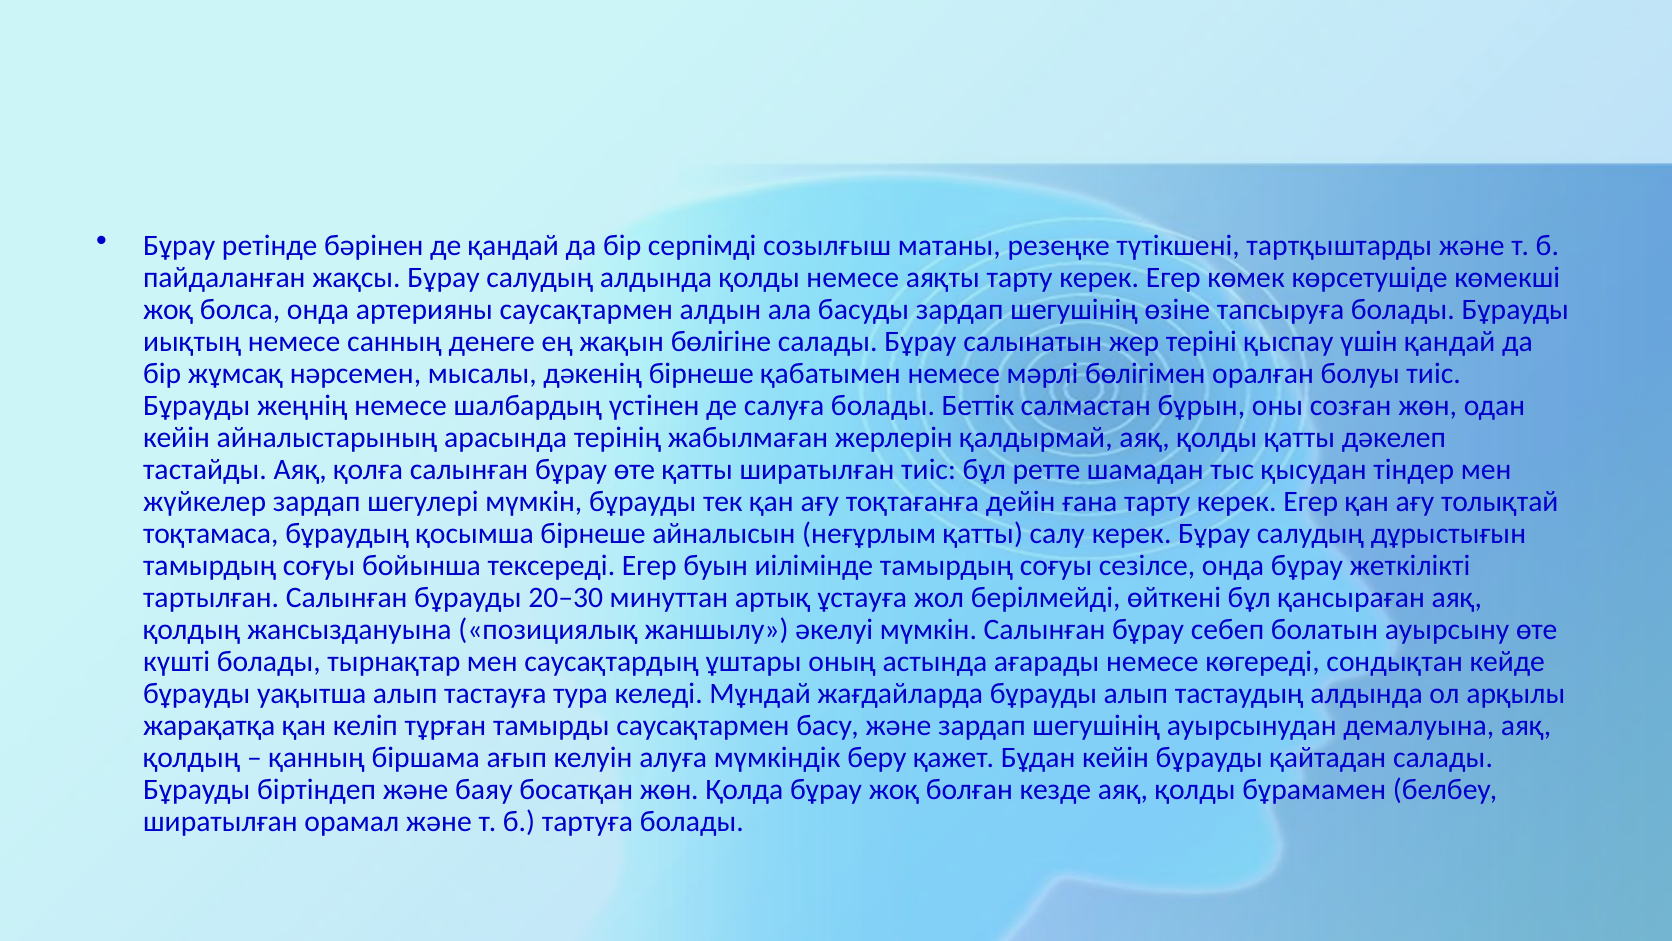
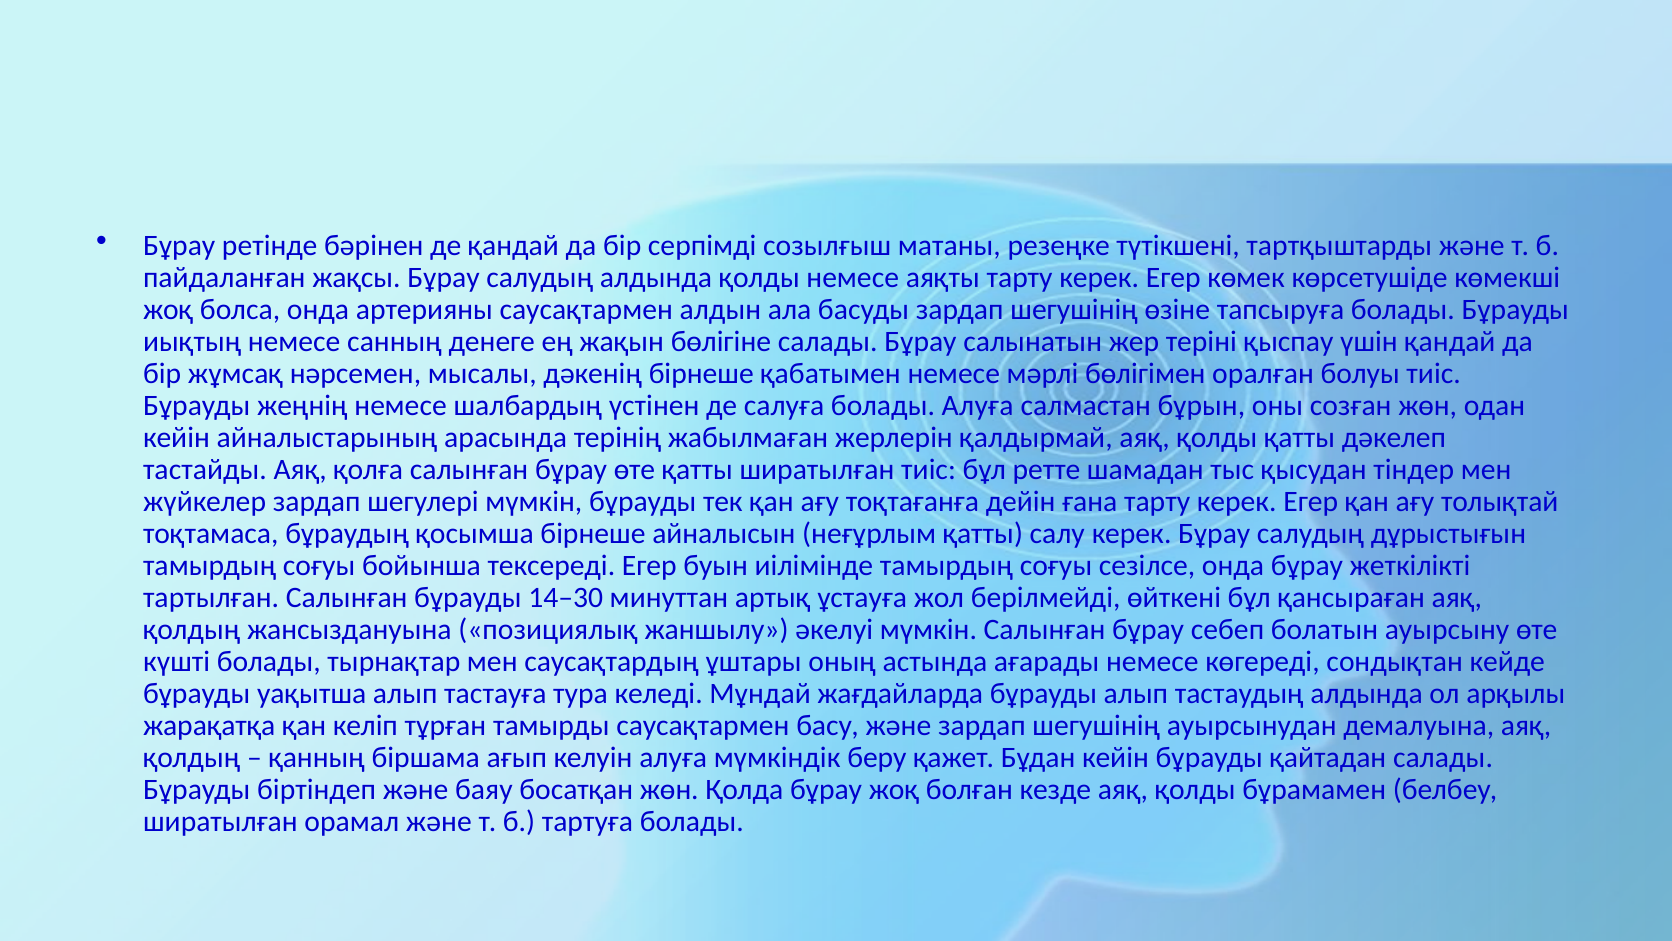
болады Беттік: Беттік -> Алуға
20–30: 20–30 -> 14–30
